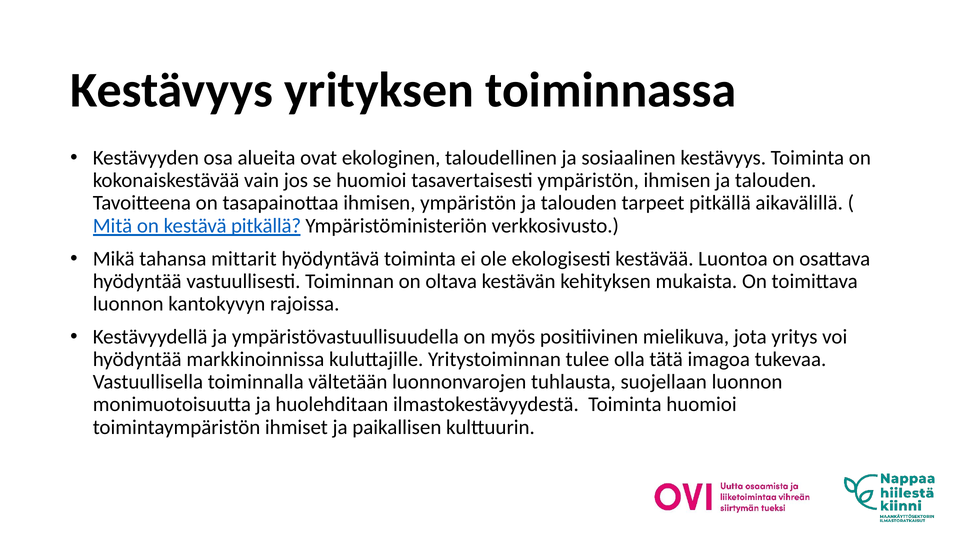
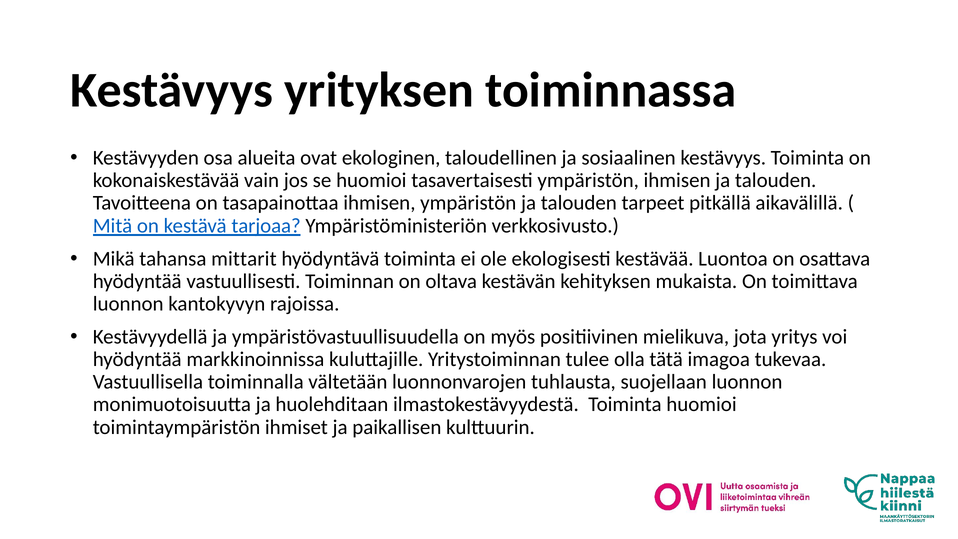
kestävä pitkällä: pitkällä -> tarjoaa
